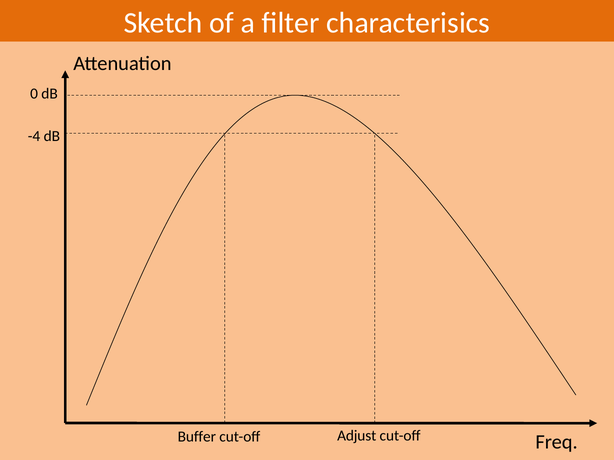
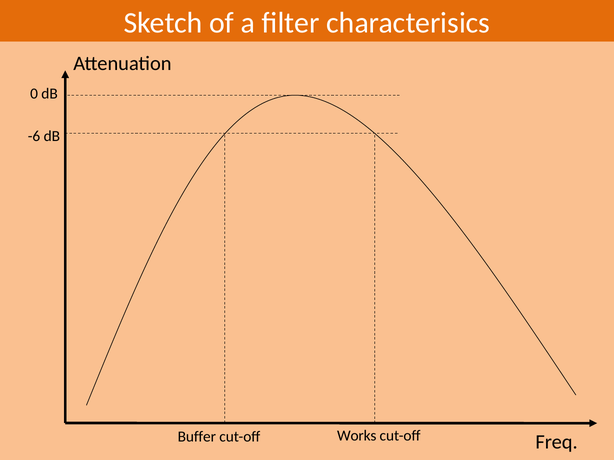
-4: -4 -> -6
Adjust: Adjust -> Works
